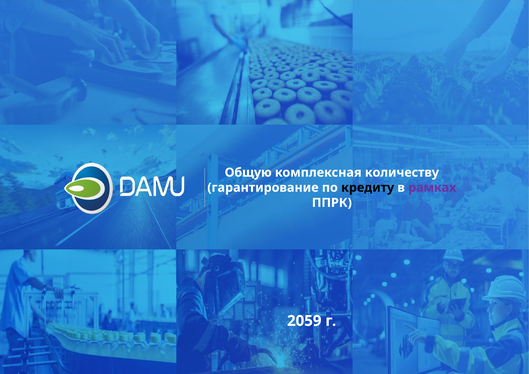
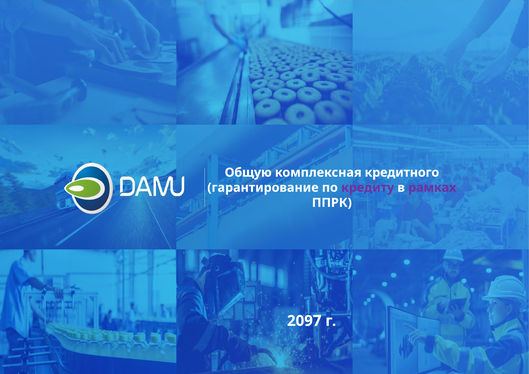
количеству: количеству -> кредитного
кредиту colour: black -> purple
2059: 2059 -> 2097
